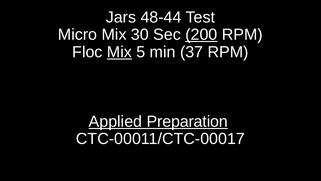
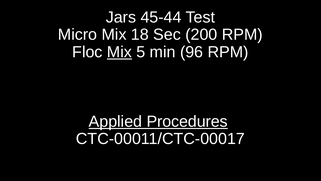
48-44: 48-44 -> 45-44
30: 30 -> 18
200 underline: present -> none
37: 37 -> 96
Preparation: Preparation -> Procedures
